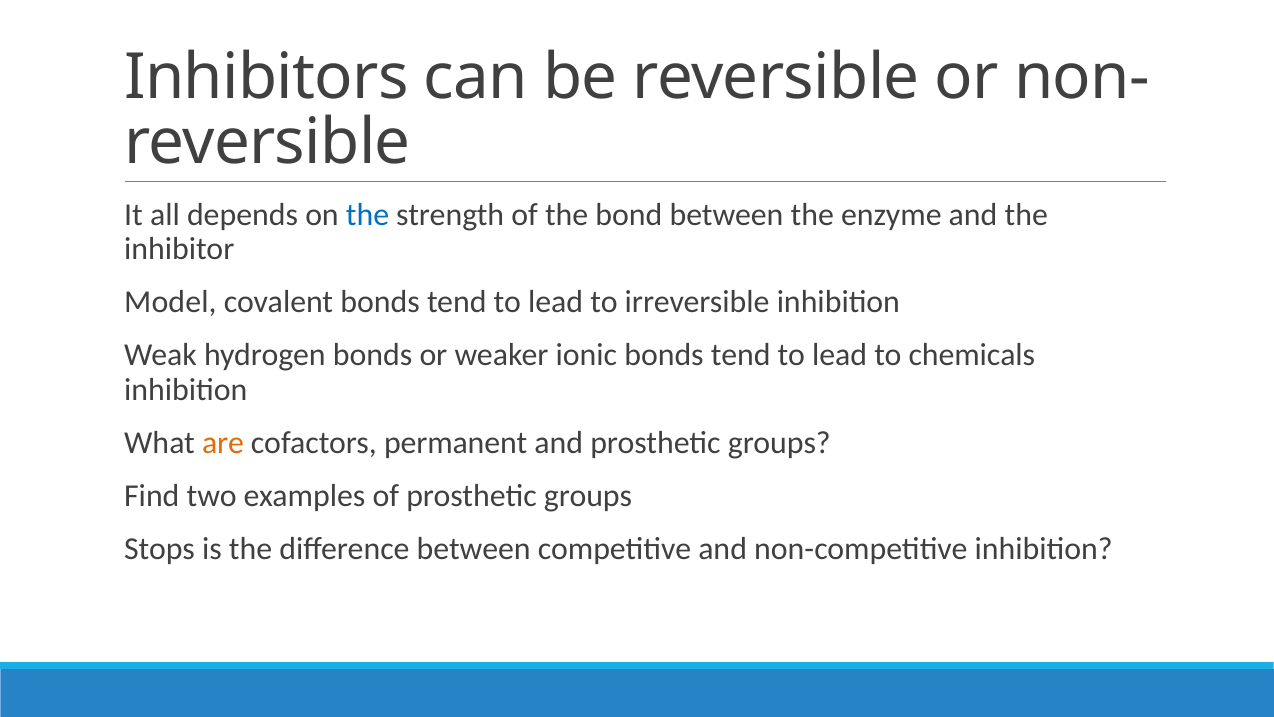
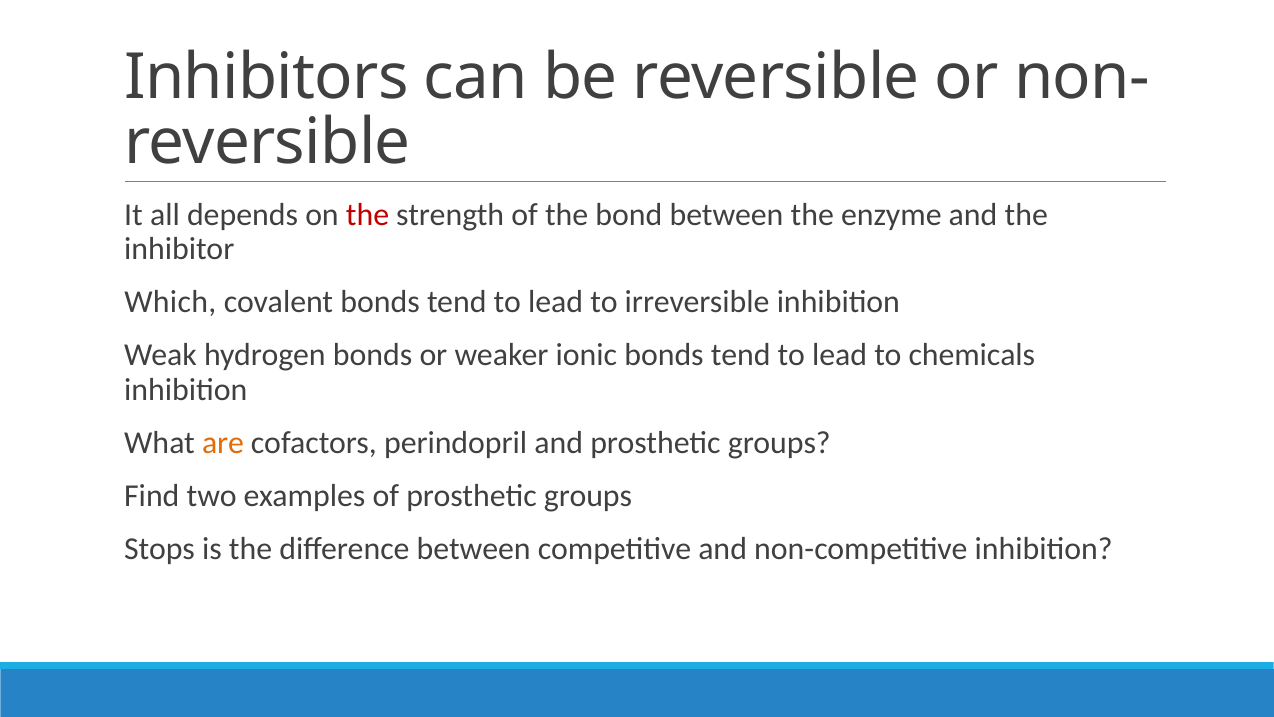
the at (367, 215) colour: blue -> red
Model: Model -> Which
permanent: permanent -> perindopril
